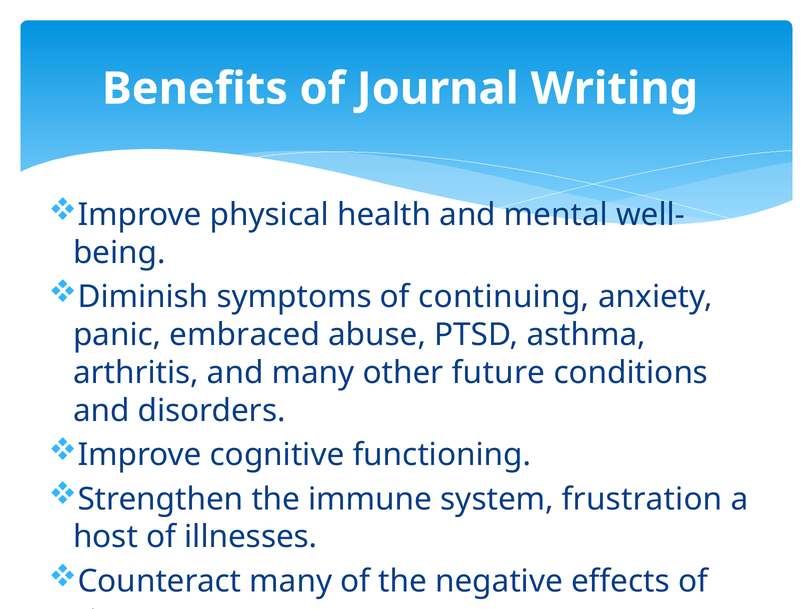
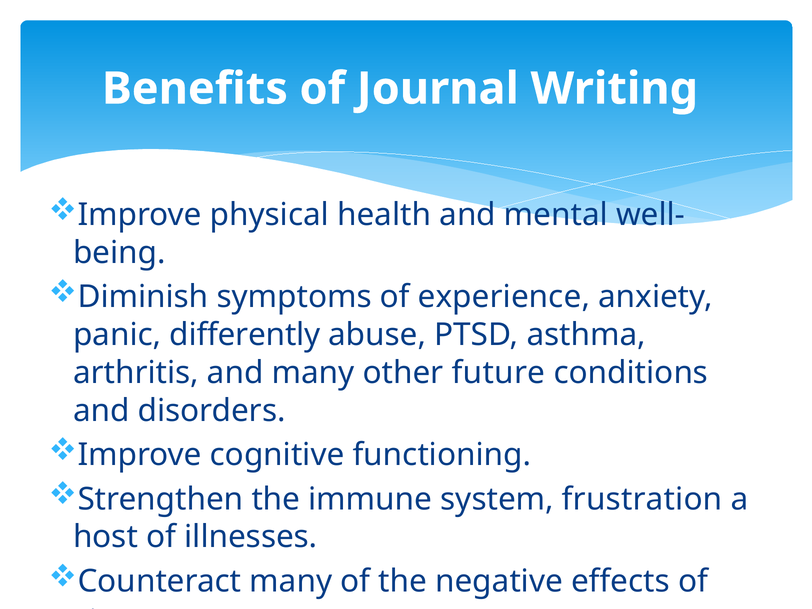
continuing: continuing -> experience
embraced: embraced -> differently
